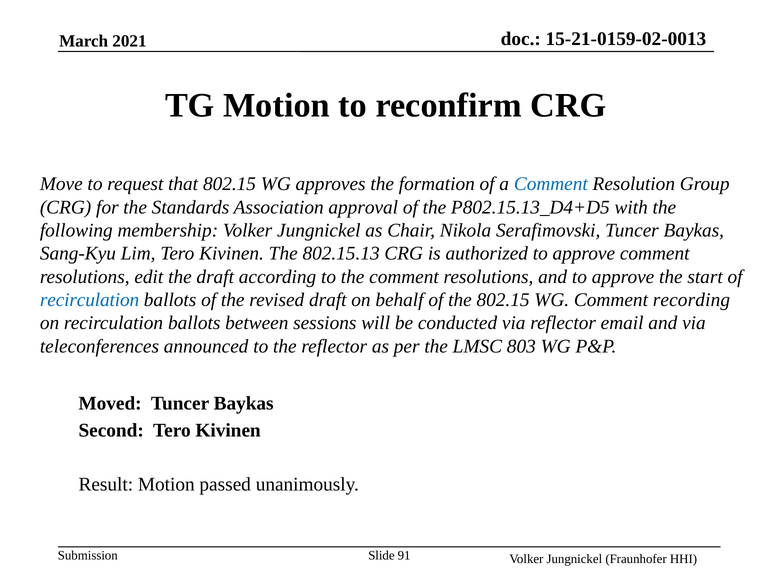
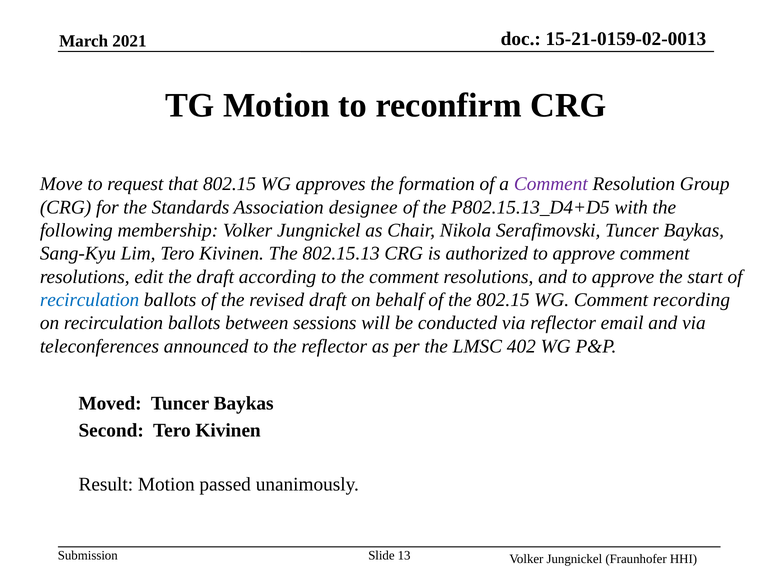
Comment at (551, 184) colour: blue -> purple
approval: approval -> designee
803: 803 -> 402
91: 91 -> 13
